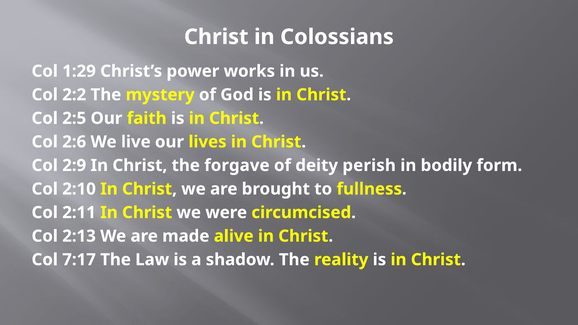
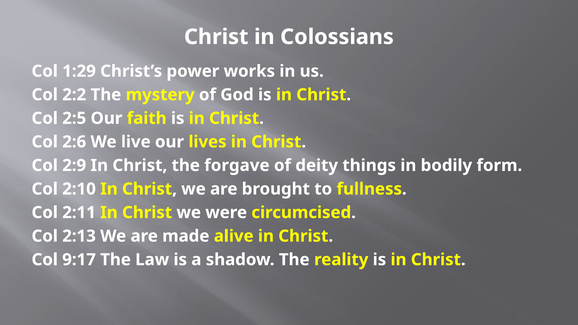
perish: perish -> things
7:17: 7:17 -> 9:17
